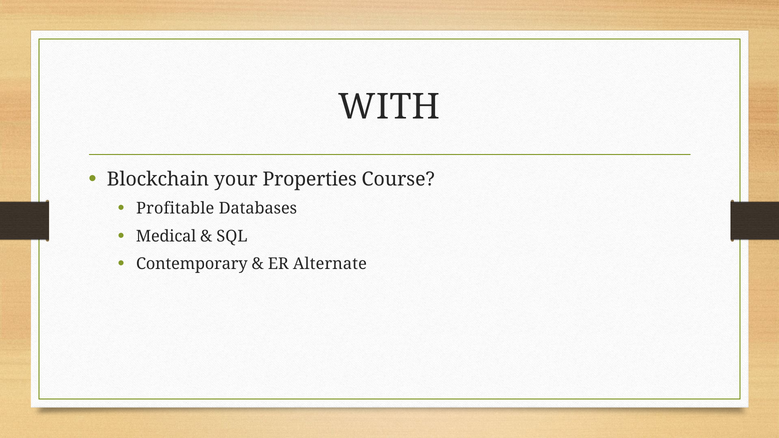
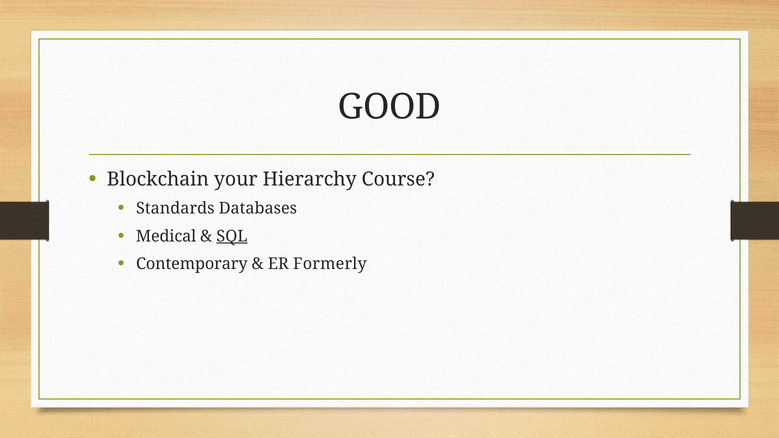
WITH: WITH -> GOOD
Properties: Properties -> Hierarchy
Profitable: Profitable -> Standards
SQL underline: none -> present
Alternate: Alternate -> Formerly
